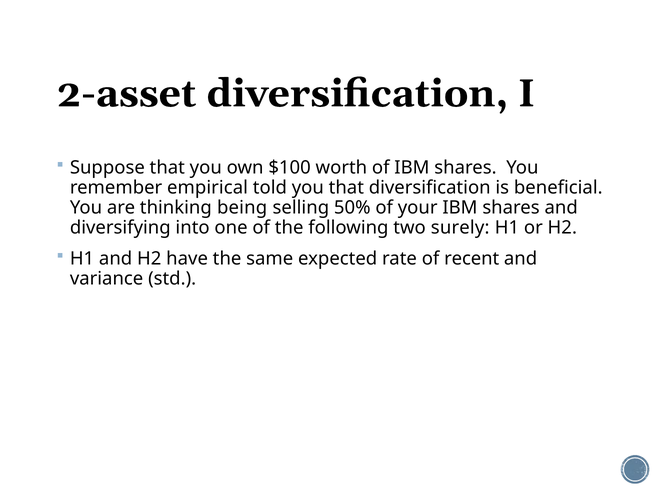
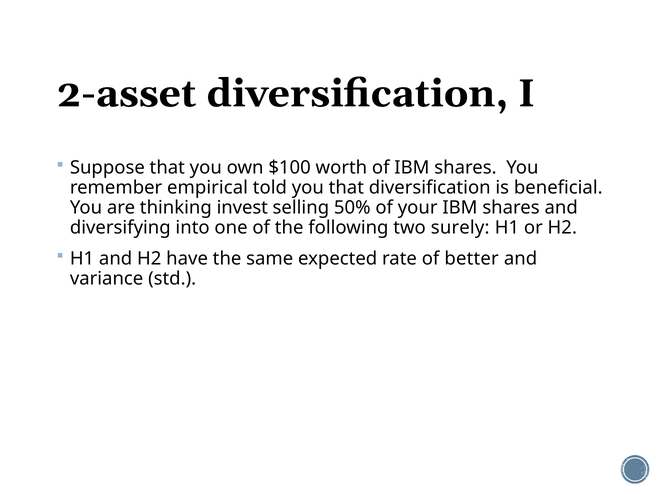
being: being -> invest
recent: recent -> better
